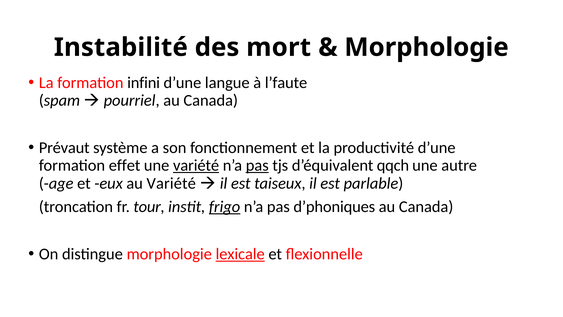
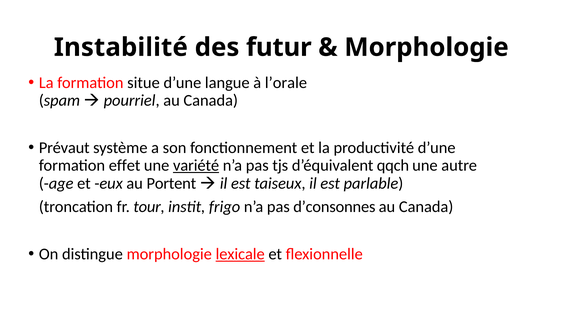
mort: mort -> futur
infini: infini -> situe
l’faute: l’faute -> l’orale
pas at (257, 165) underline: present -> none
au Variété: Variété -> Portent
frigo underline: present -> none
d’phoniques: d’phoniques -> d’consonnes
